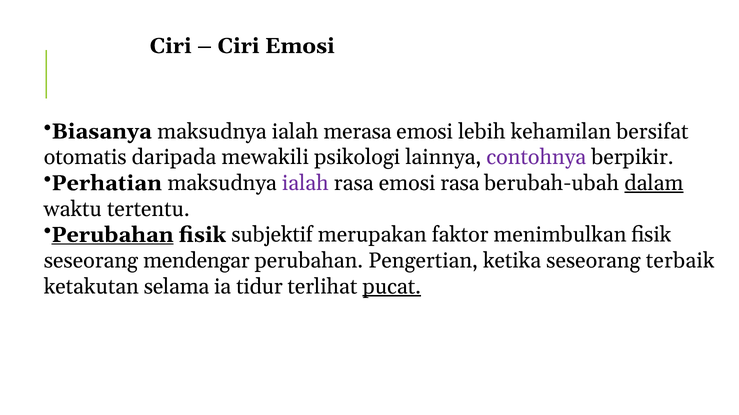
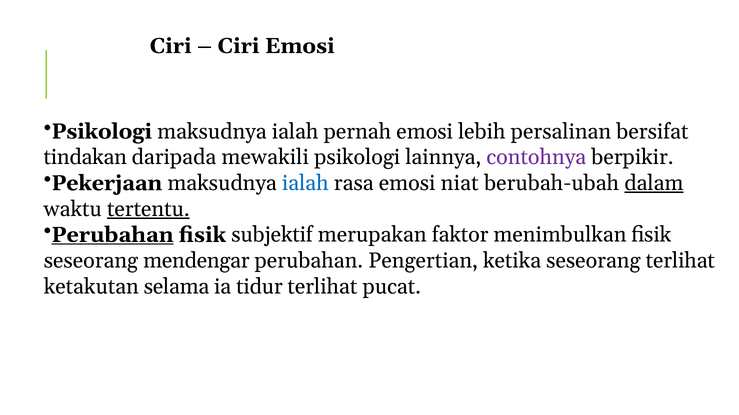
Biasanya at (102, 132): Biasanya -> Psikologi
merasa: merasa -> pernah
kehamilan: kehamilan -> persalinan
otomatis: otomatis -> tindakan
Perhatian: Perhatian -> Pekerjaan
ialah at (305, 183) colour: purple -> blue
emosi rasa: rasa -> niat
tertentu underline: none -> present
seseorang terbaik: terbaik -> terlihat
pucat underline: present -> none
